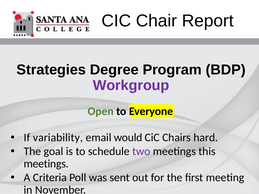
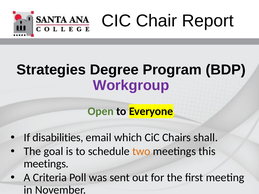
variability: variability -> disabilities
would: would -> which
hard: hard -> shall
two colour: purple -> orange
